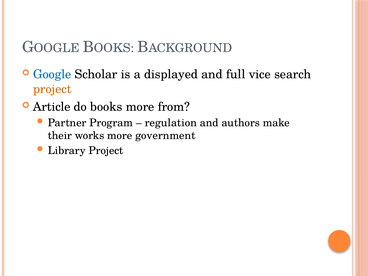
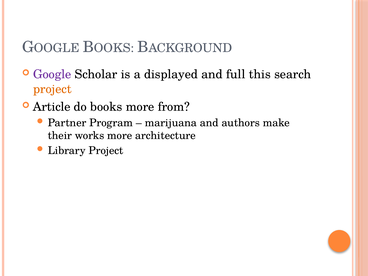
Google colour: blue -> purple
vice: vice -> this
regulation: regulation -> marijuana
government: government -> architecture
